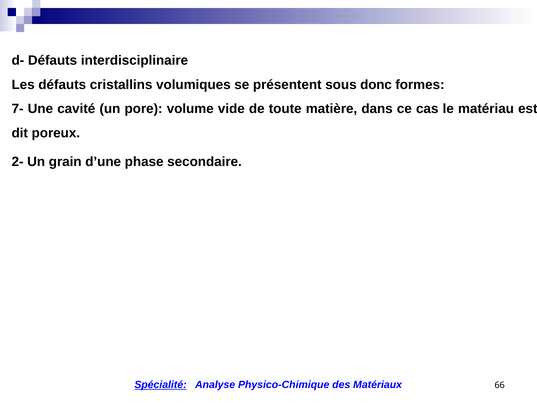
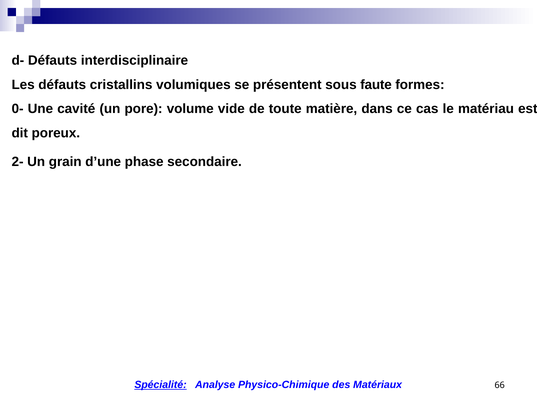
donc: donc -> faute
7-: 7- -> 0-
